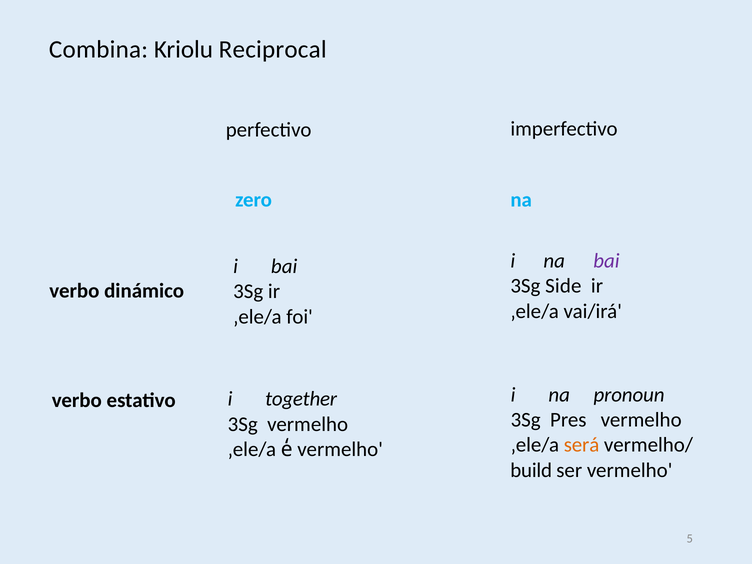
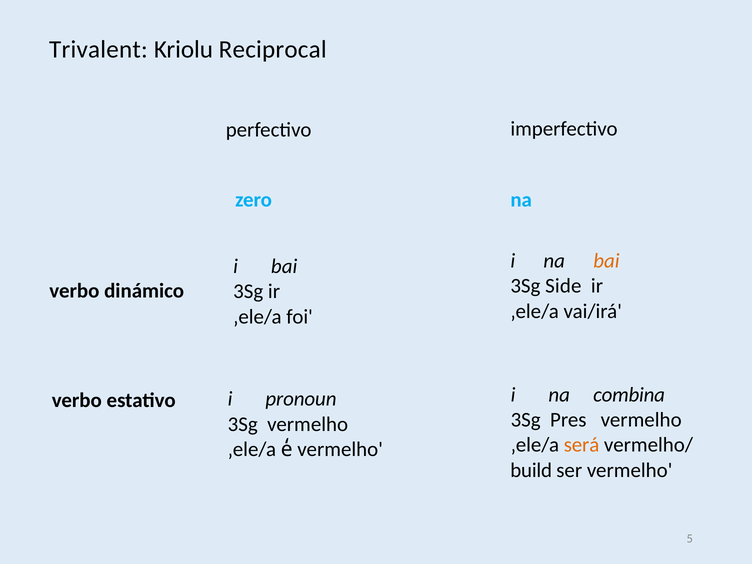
Combina: Combina -> Trivalent
bai at (606, 261) colour: purple -> orange
pronoun: pronoun -> combina
together: together -> pronoun
